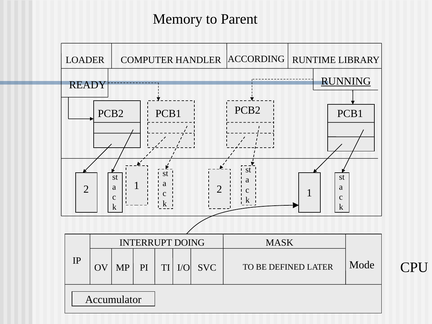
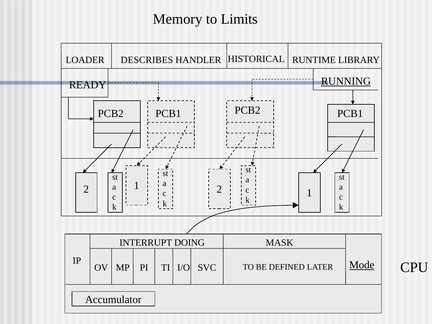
Parent: Parent -> Limits
COMPUTER: COMPUTER -> DESCRIBES
ACCORDING: ACCORDING -> HISTORICAL
Mode underline: none -> present
